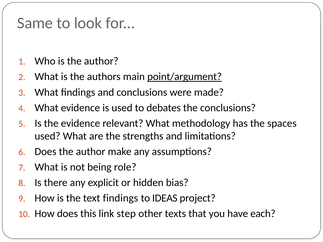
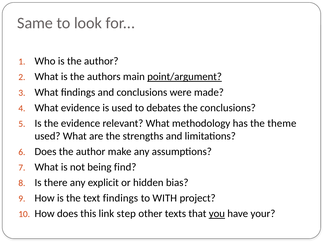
spaces: spaces -> theme
role: role -> find
IDEAS: IDEAS -> WITH
you underline: none -> present
each: each -> your
